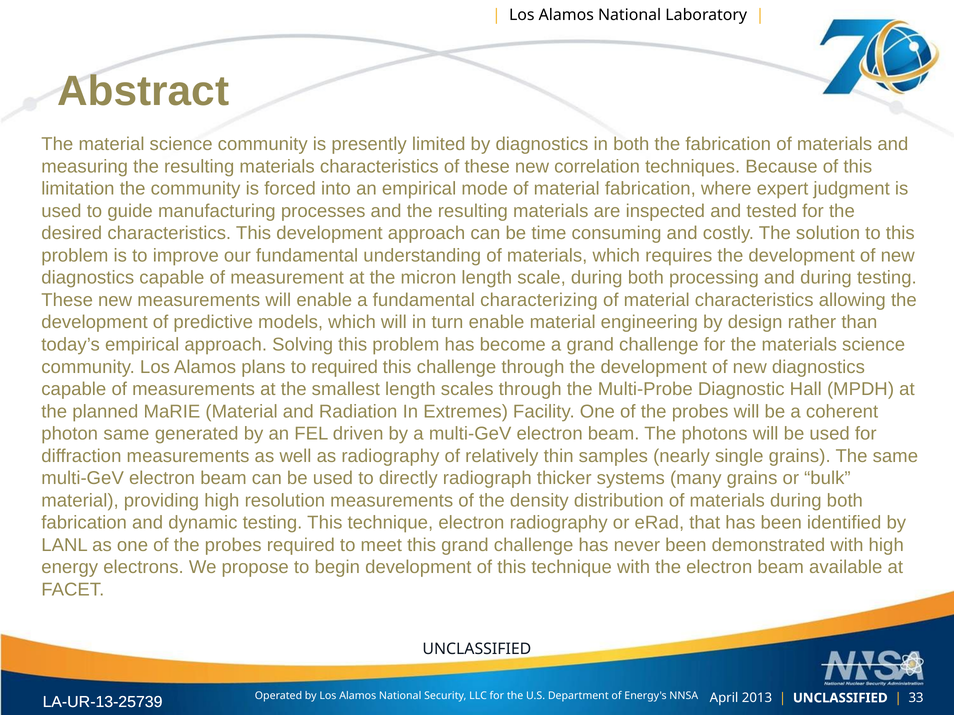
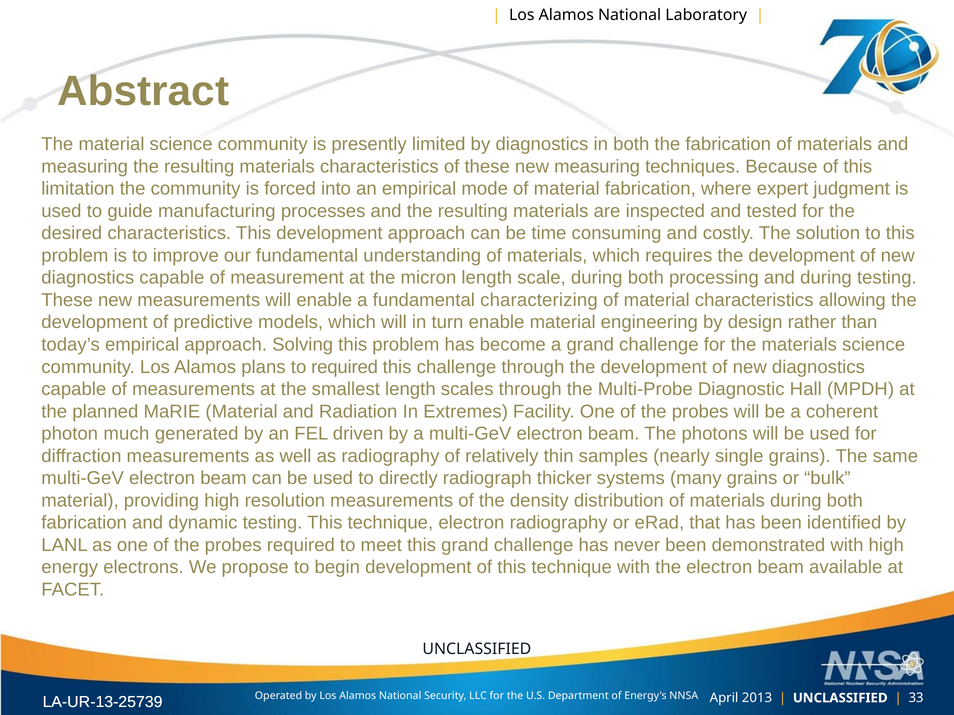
new correlation: correlation -> measuring
photon same: same -> much
